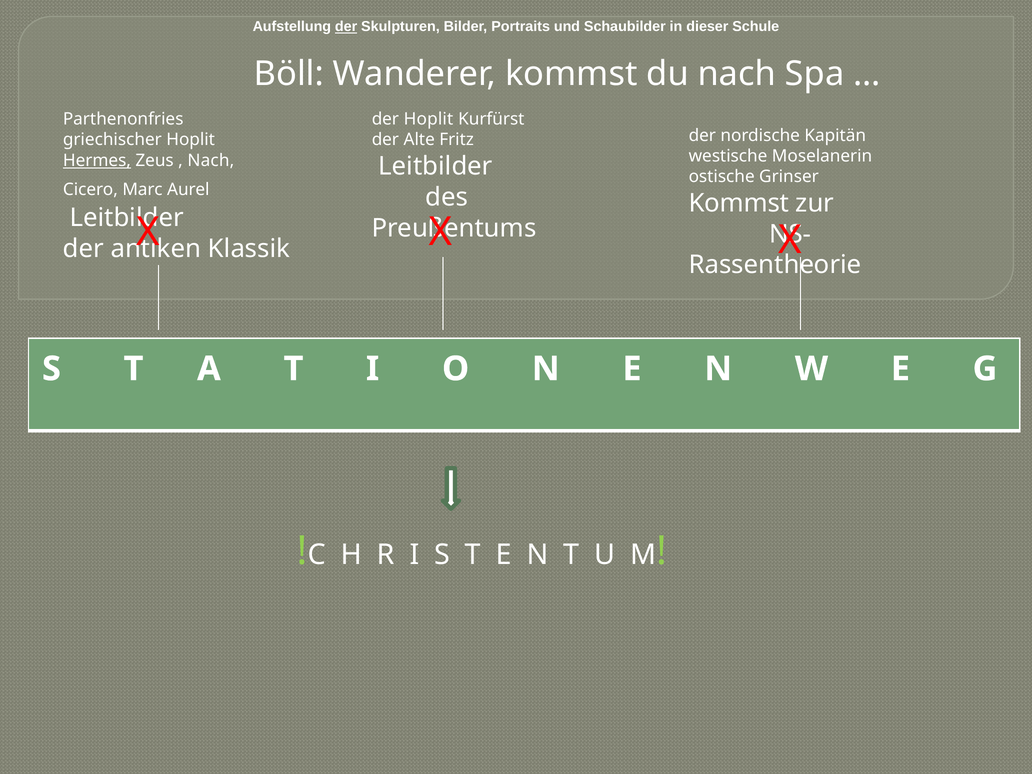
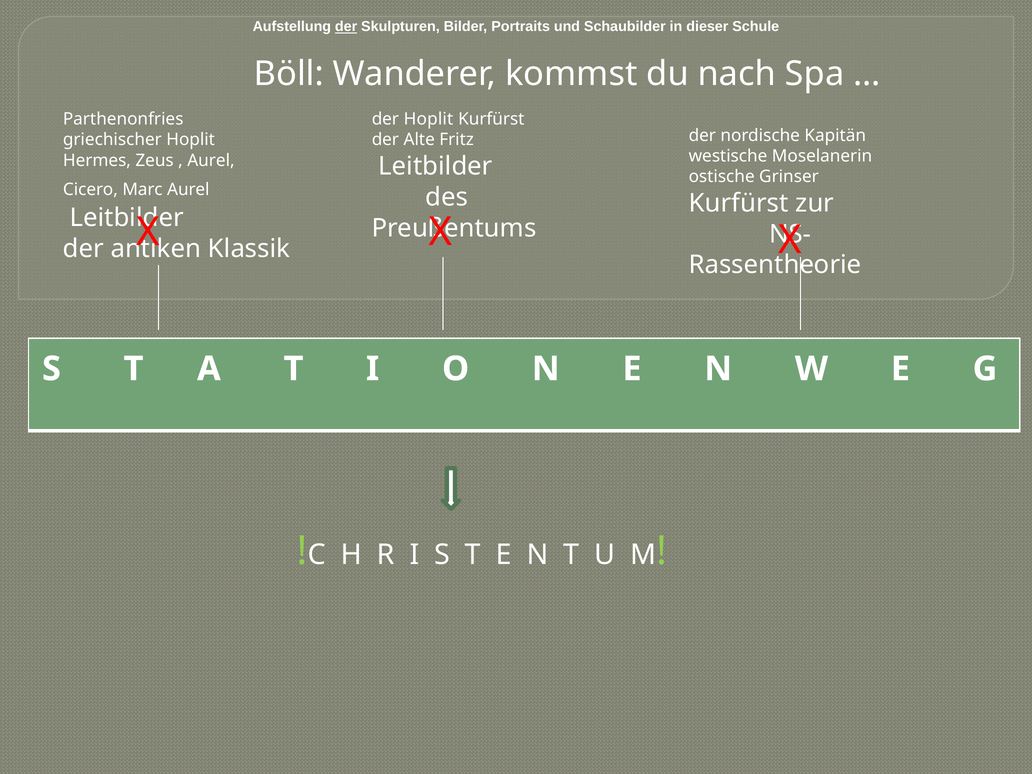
Hermes underline: present -> none
Nach at (211, 160): Nach -> Aurel
Kommst at (739, 203): Kommst -> Kurfürst
